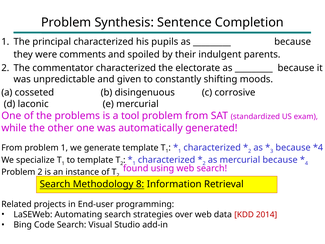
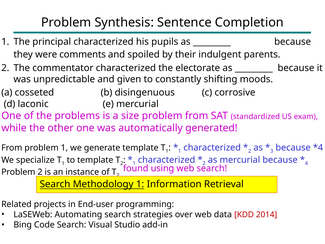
tool: tool -> size
Methodology 8: 8 -> 1
